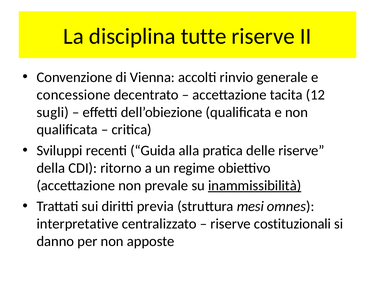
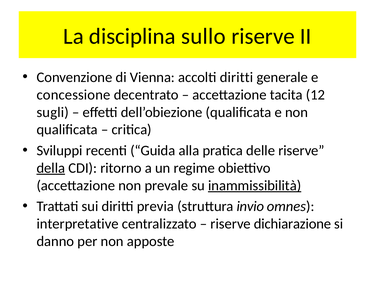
tutte: tutte -> sullo
accolti rinvio: rinvio -> diritti
della underline: none -> present
mesi: mesi -> invio
costituzionali: costituzionali -> dichiarazione
